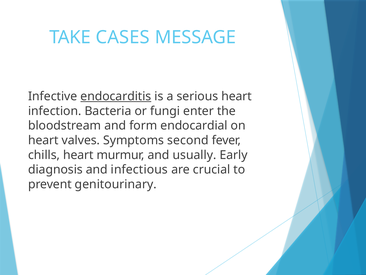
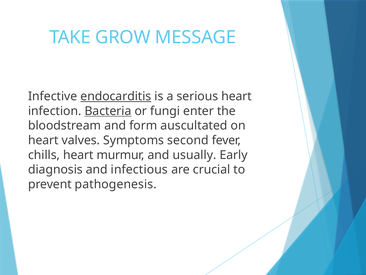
CASES: CASES -> GROW
Bacteria underline: none -> present
endocardial: endocardial -> auscultated
genitourinary: genitourinary -> pathogenesis
